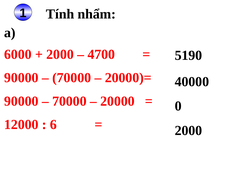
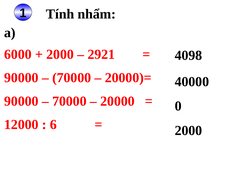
4700: 4700 -> 2921
5190: 5190 -> 4098
